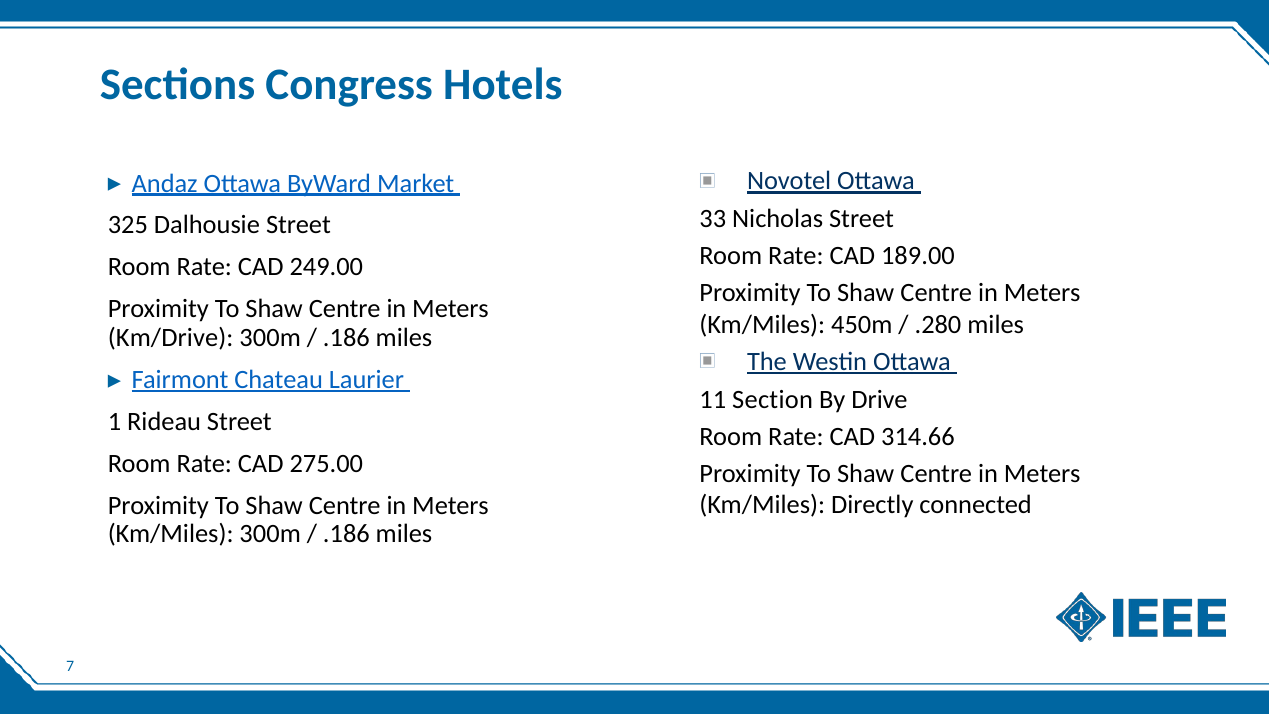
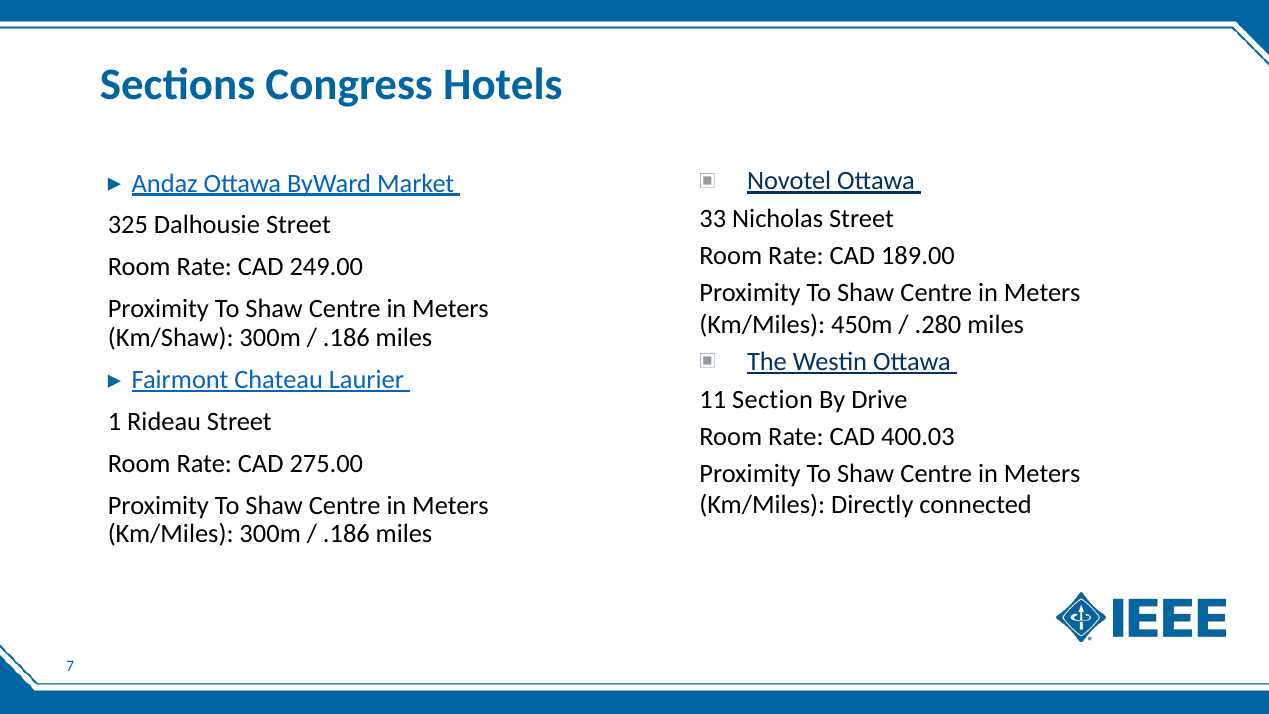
Km/Drive: Km/Drive -> Km/Shaw
314.66: 314.66 -> 400.03
